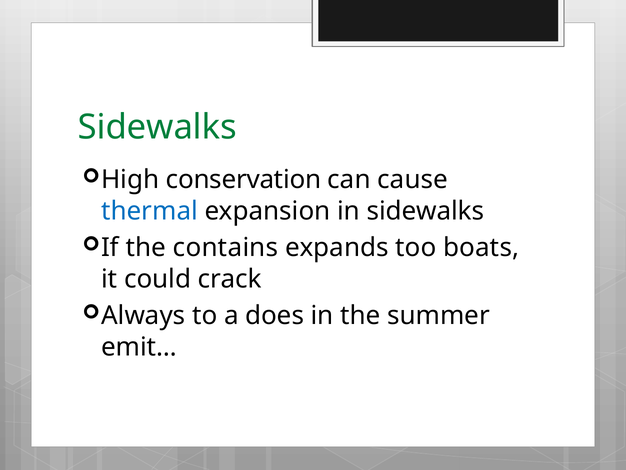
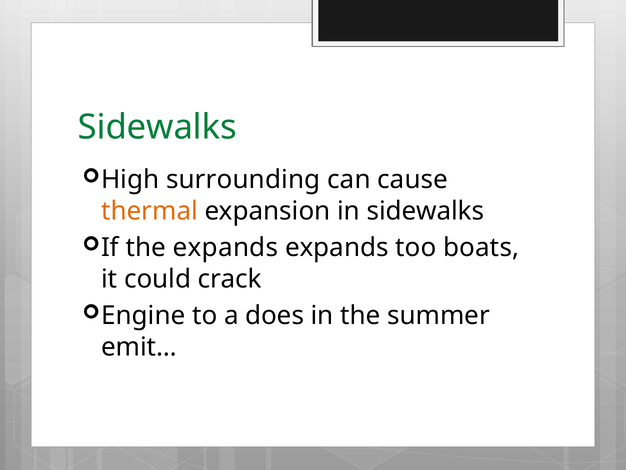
conservation: conservation -> surrounding
thermal colour: blue -> orange
the contains: contains -> expands
Always: Always -> Engine
